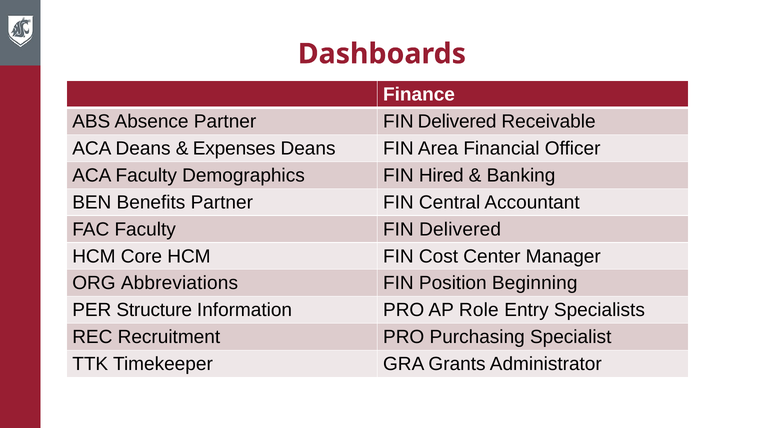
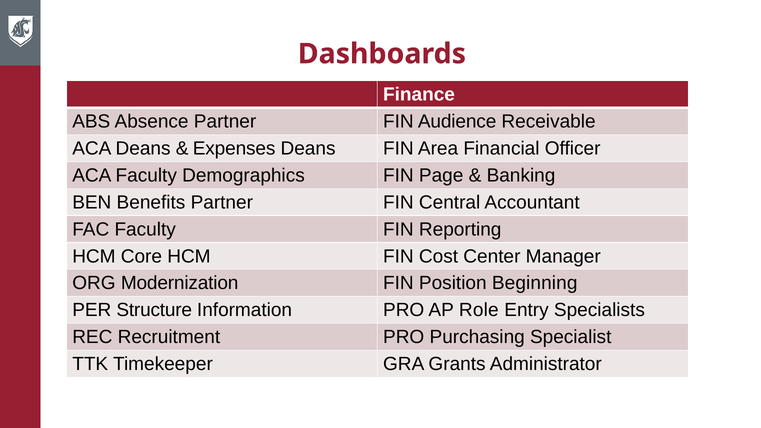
Partner FIN Delivered: Delivered -> Audience
Hired: Hired -> Page
Faculty FIN Delivered: Delivered -> Reporting
Abbreviations: Abbreviations -> Modernization
